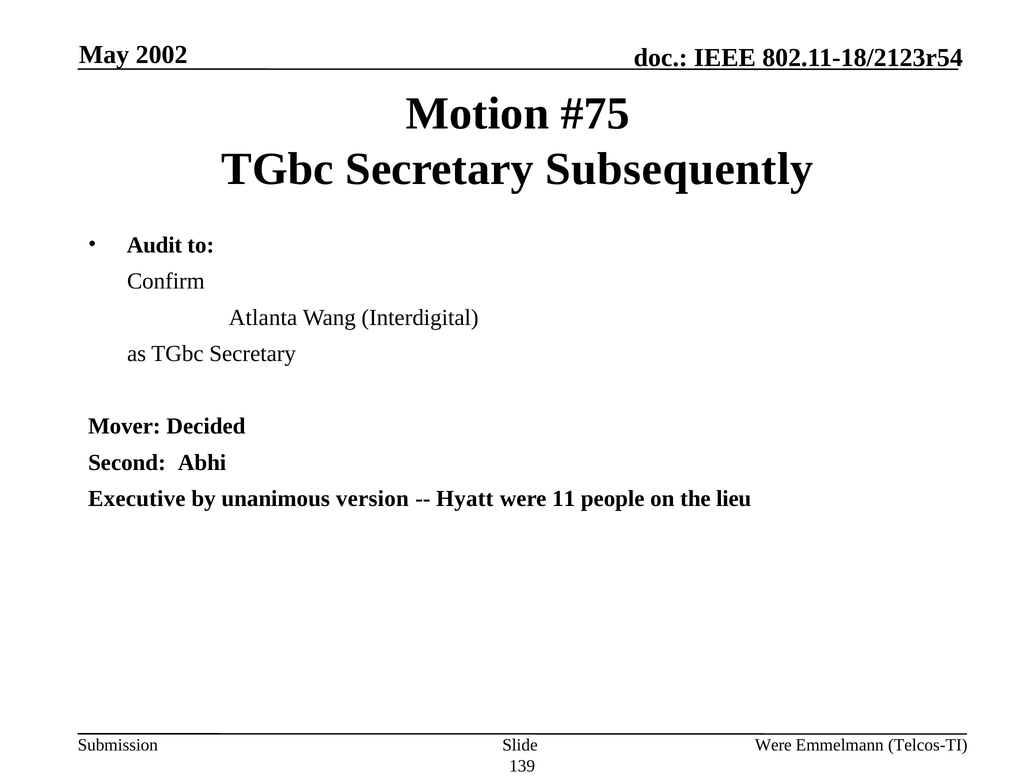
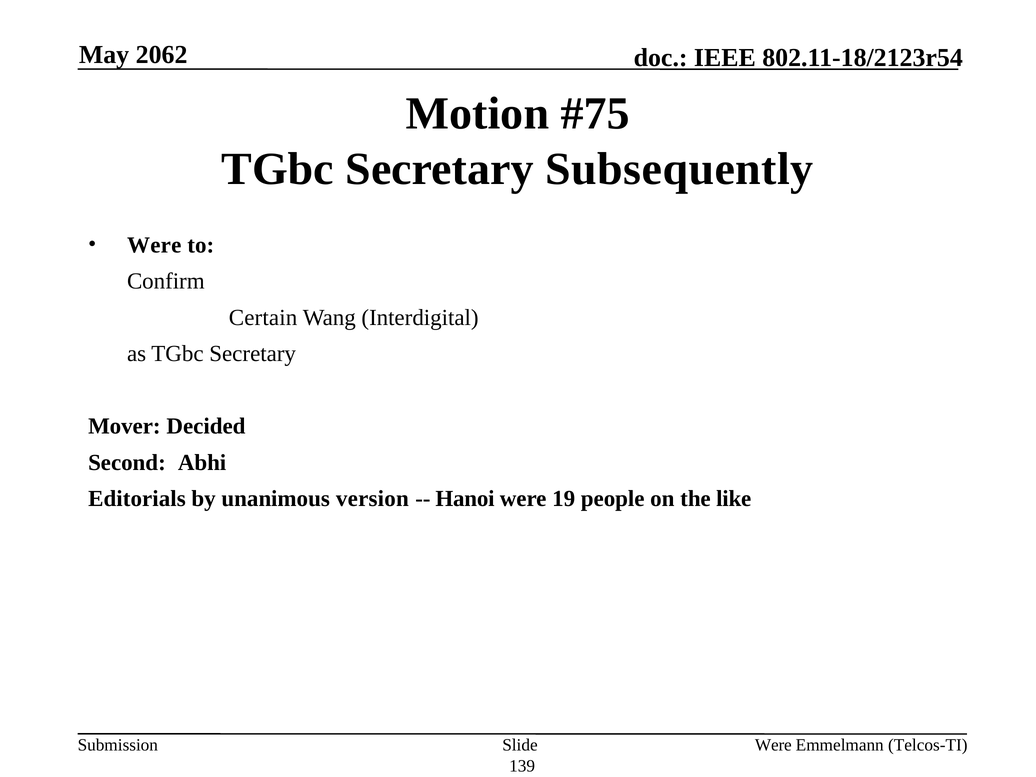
2002: 2002 -> 2062
Audit at (154, 245): Audit -> Were
Atlanta: Atlanta -> Certain
Executive: Executive -> Editorials
Hyatt: Hyatt -> Hanoi
11: 11 -> 19
lieu: lieu -> like
